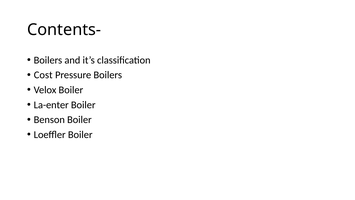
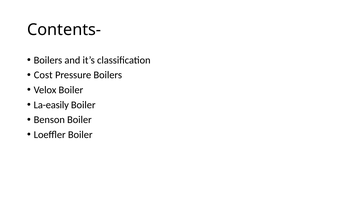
La-enter: La-enter -> La-easily
